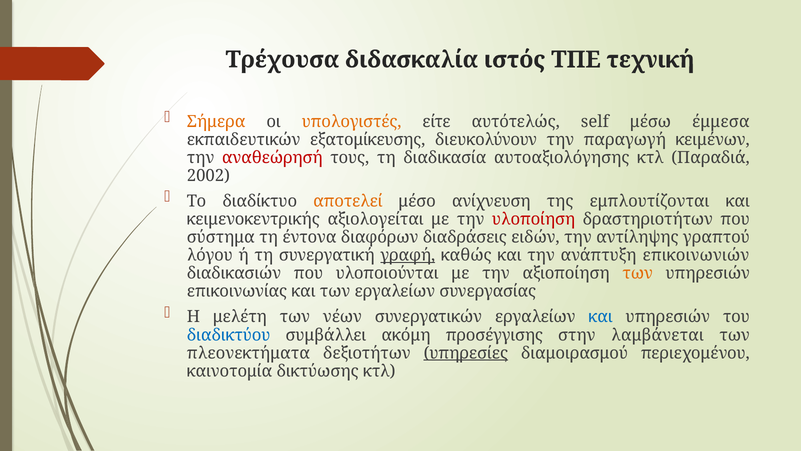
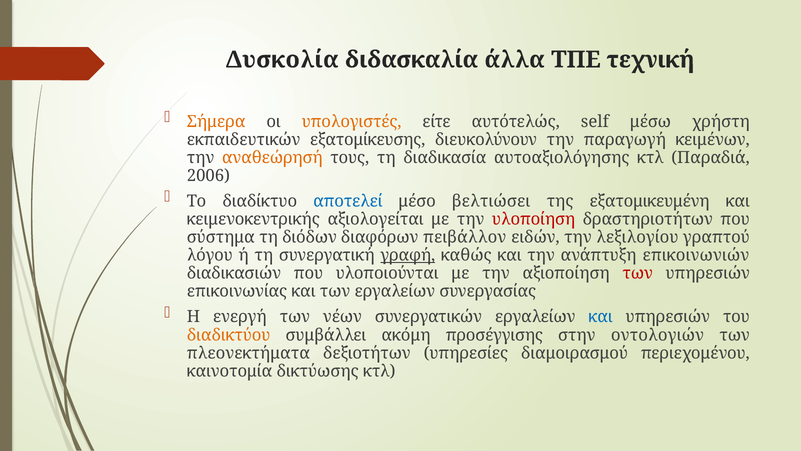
Τρέχουσα: Τρέχουσα -> Δυσκολία
ιστός: ιστός -> άλλα
έμμεσα: έμμεσα -> χρήστη
αναθεώρησή colour: red -> orange
2002: 2002 -> 2006
αποτελεί colour: orange -> blue
ανίχνευση: ανίχνευση -> βελτιώσει
εμπλουτίζονται: εμπλουτίζονται -> εξατομικευμένη
έντονα: έντονα -> διόδων
διαδράσεις: διαδράσεις -> πειβάλλον
αντίληψης: αντίληψης -> λεξιλογίου
των at (638, 273) colour: orange -> red
μελέτη: μελέτη -> ενεργή
διαδικτύου colour: blue -> orange
λαμβάνεται: λαμβάνεται -> οντολογιών
υπηρεσίες underline: present -> none
